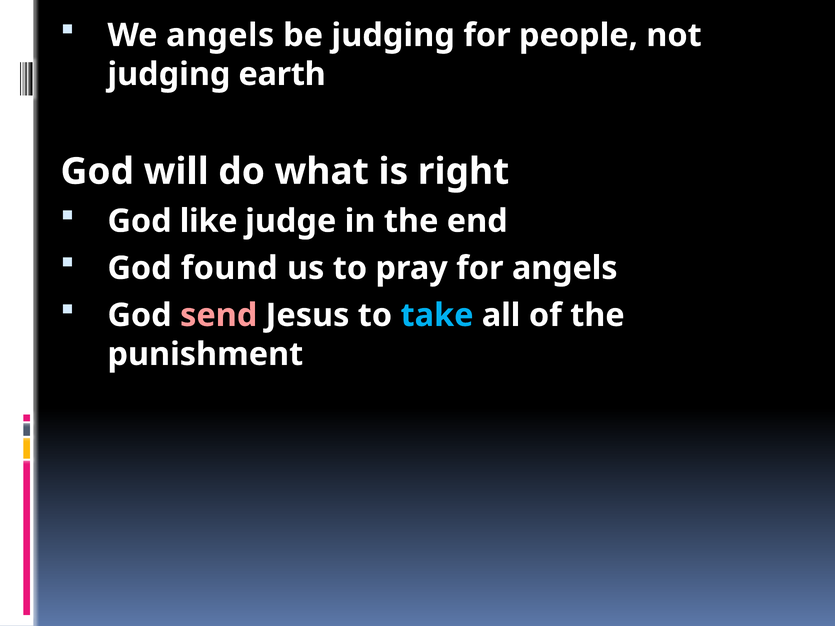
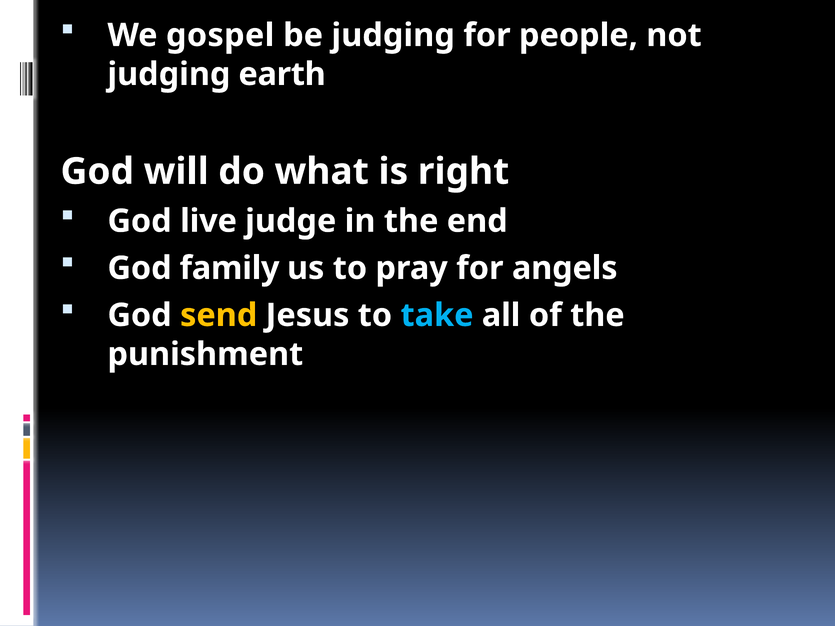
We angels: angels -> gospel
God like: like -> live
God found: found -> family
send colour: pink -> yellow
